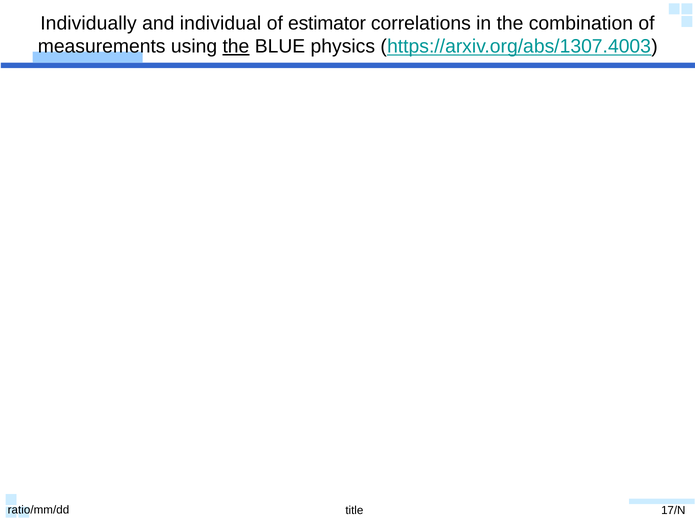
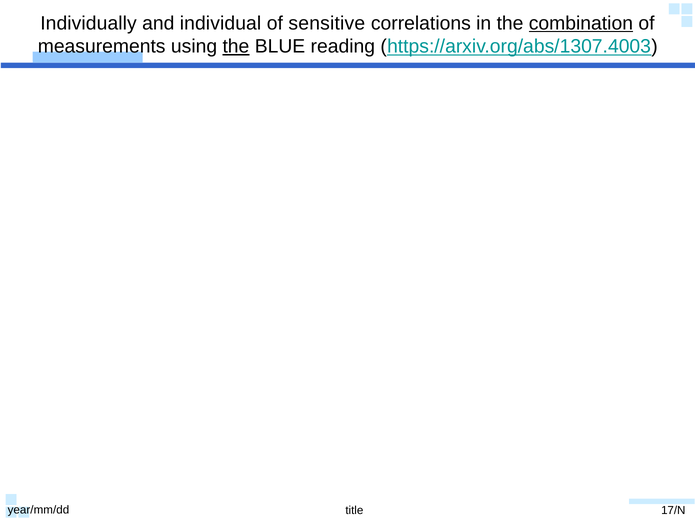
estimator: estimator -> sensitive
combination underline: none -> present
physics: physics -> reading
ratio/mm/dd: ratio/mm/dd -> year/mm/dd
